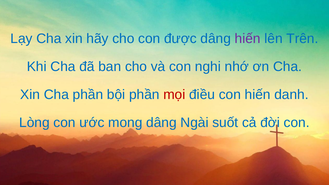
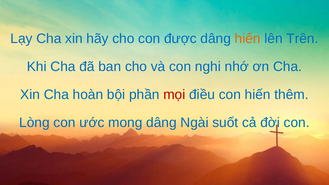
hiến at (248, 38) colour: purple -> orange
Cha phần: phần -> hoàn
danh: danh -> thêm
